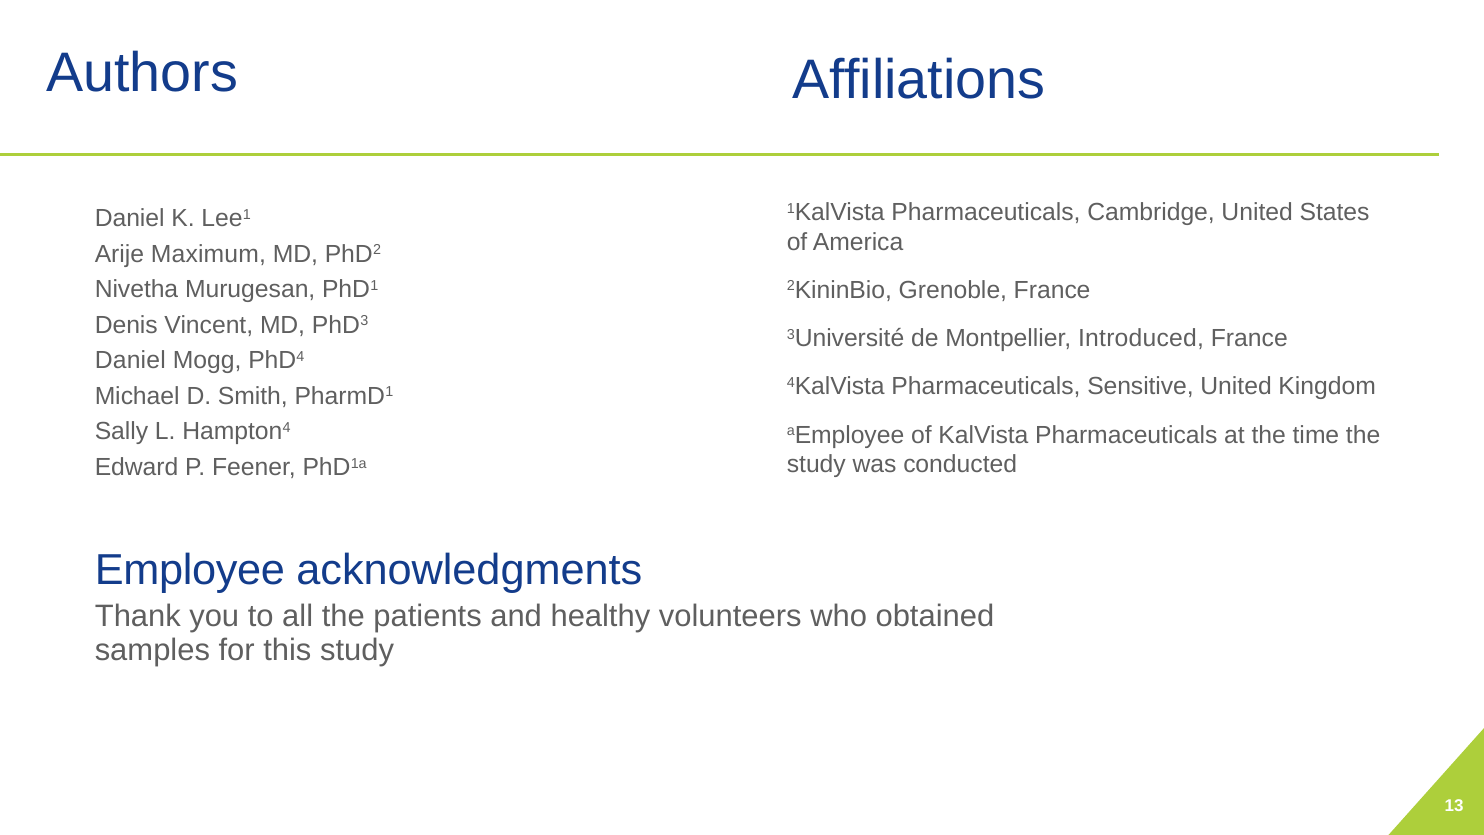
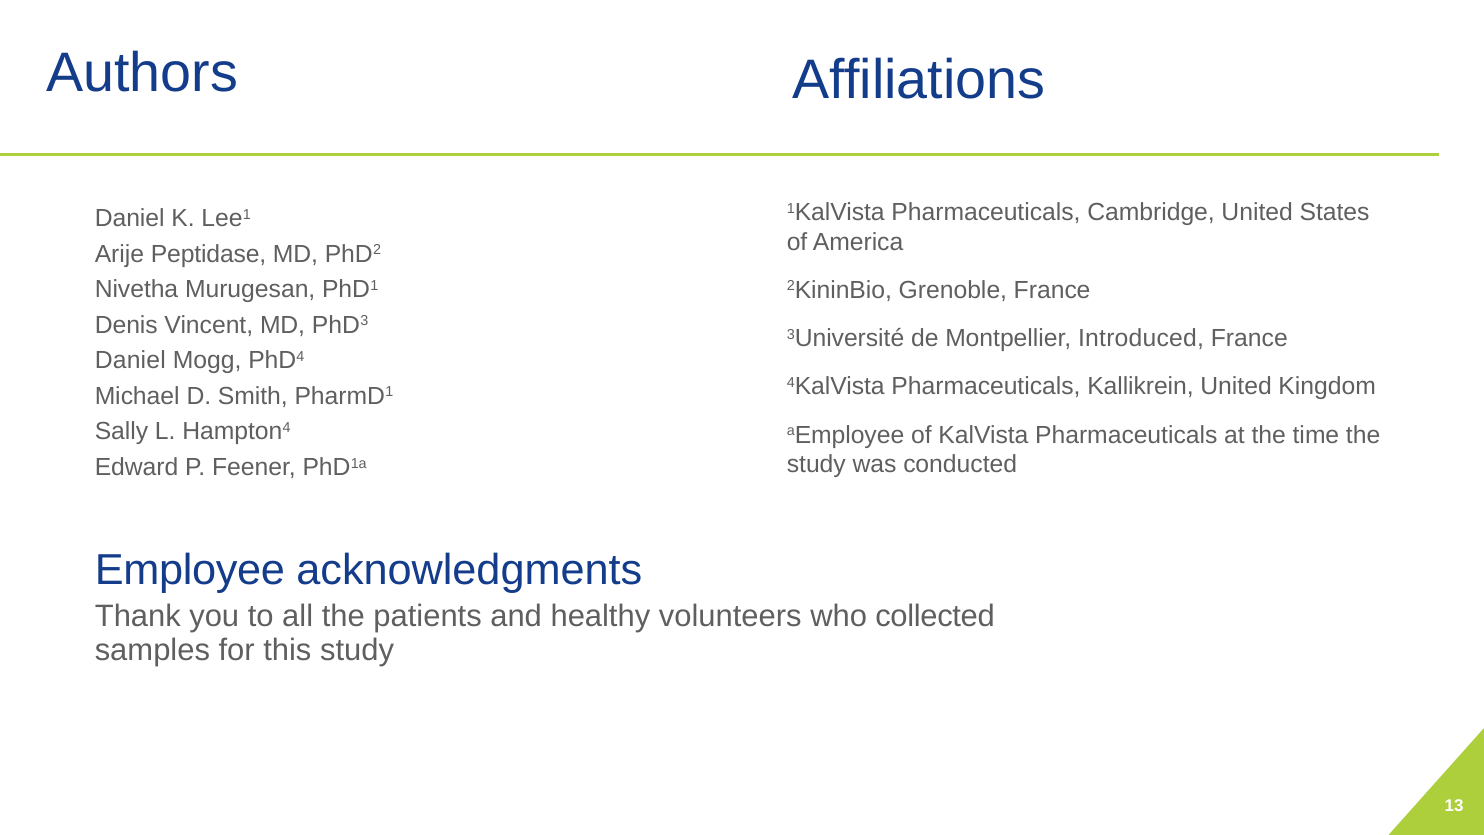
Maximum: Maximum -> Peptidase
Sensitive: Sensitive -> Kallikrein
obtained: obtained -> collected
